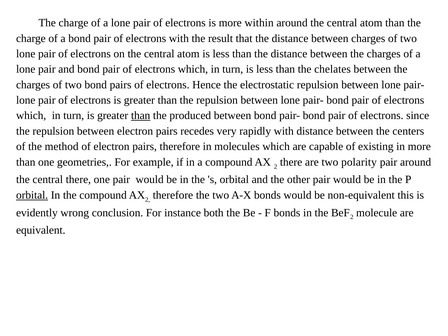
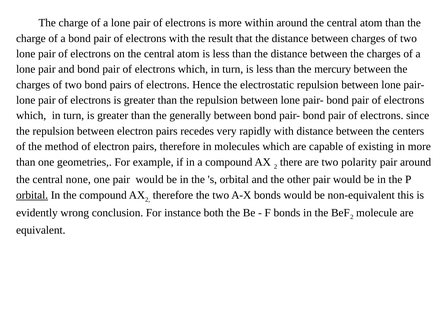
chelates: chelates -> mercury
than at (141, 116) underline: present -> none
produced: produced -> generally
central there: there -> none
